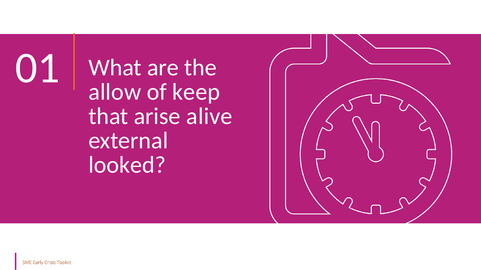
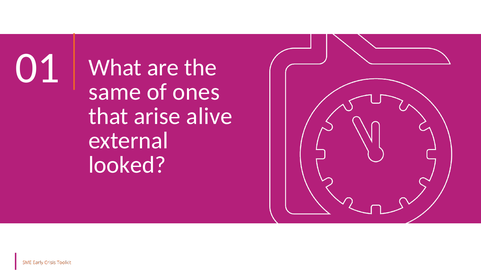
allow: allow -> same
keep: keep -> ones
